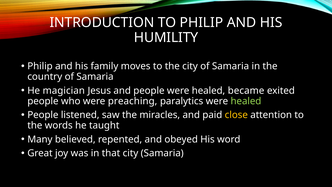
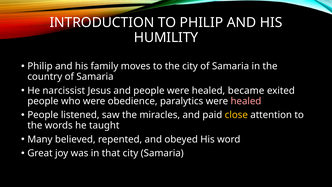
magician: magician -> narcissist
preaching: preaching -> obedience
healed at (246, 101) colour: light green -> pink
